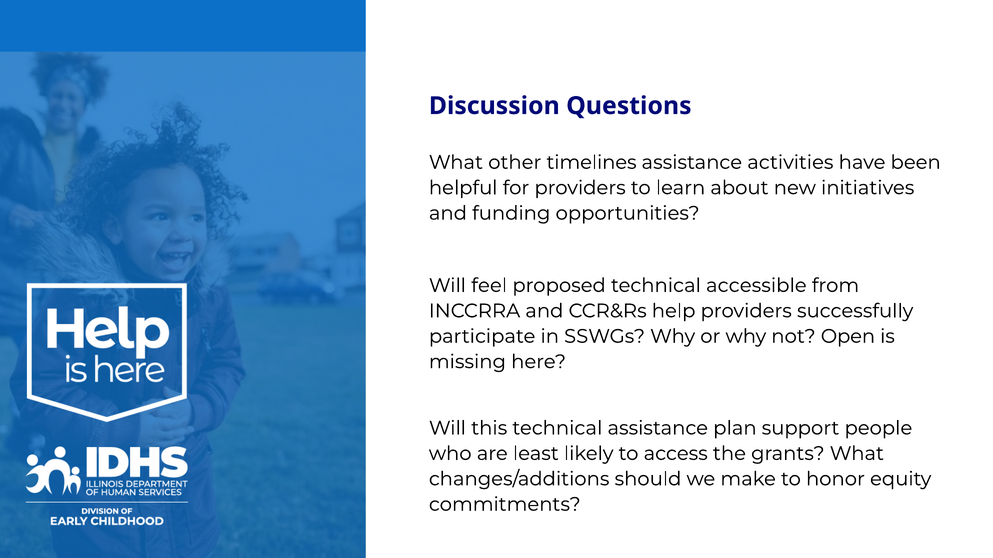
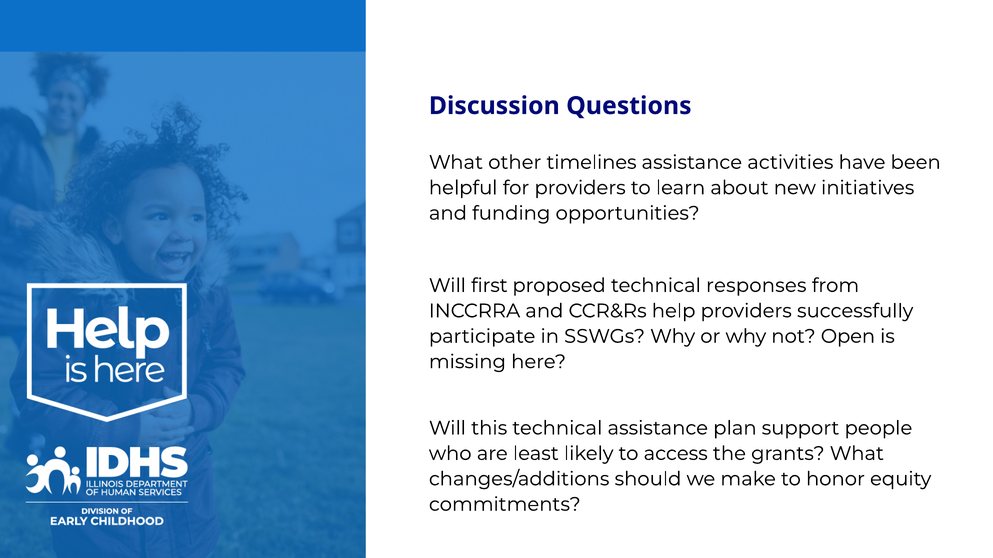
feel: feel -> first
accessible: accessible -> responses
